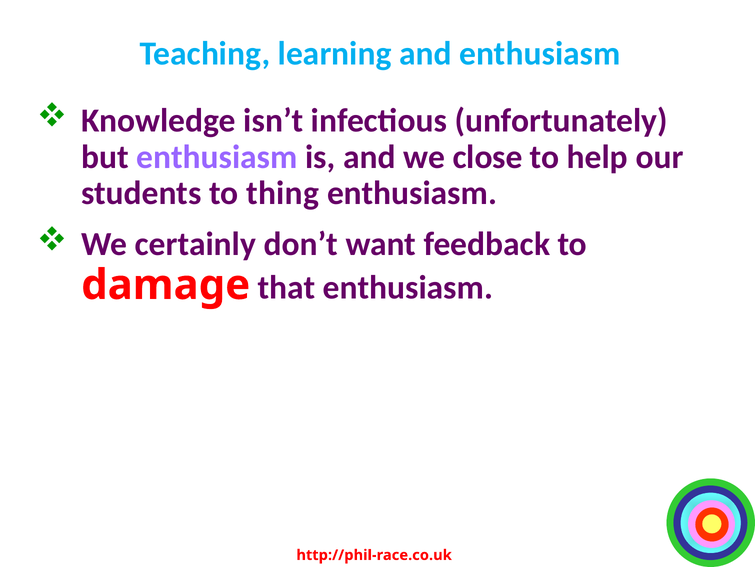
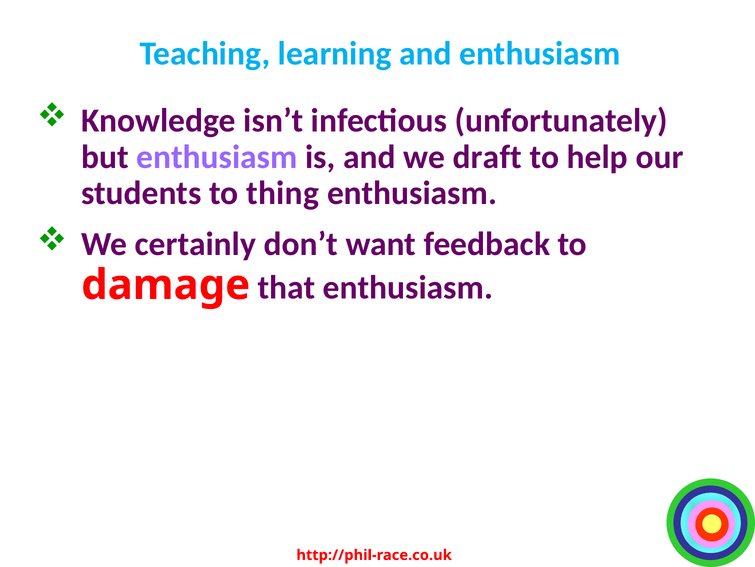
close: close -> draft
